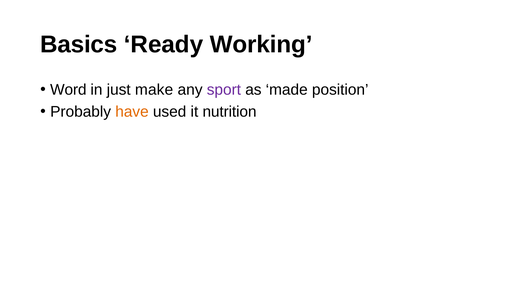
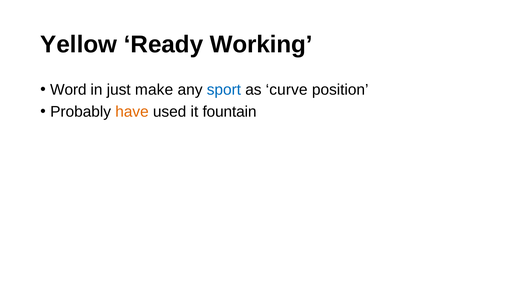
Basics: Basics -> Yellow
sport colour: purple -> blue
made: made -> curve
nutrition: nutrition -> fountain
